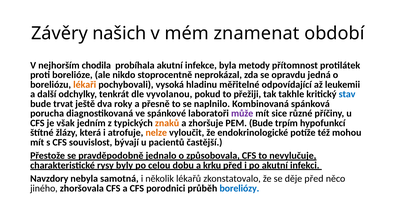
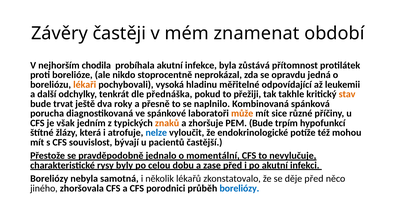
našich: našich -> častěji
metody: metody -> zůstává
vyvolanou: vyvolanou -> přednáška
stav colour: blue -> orange
může colour: purple -> orange
nelze colour: orange -> blue
způsobovala: způsobovala -> momentální
krku: krku -> zase
Navzdory at (49, 178): Navzdory -> Boreliózy
